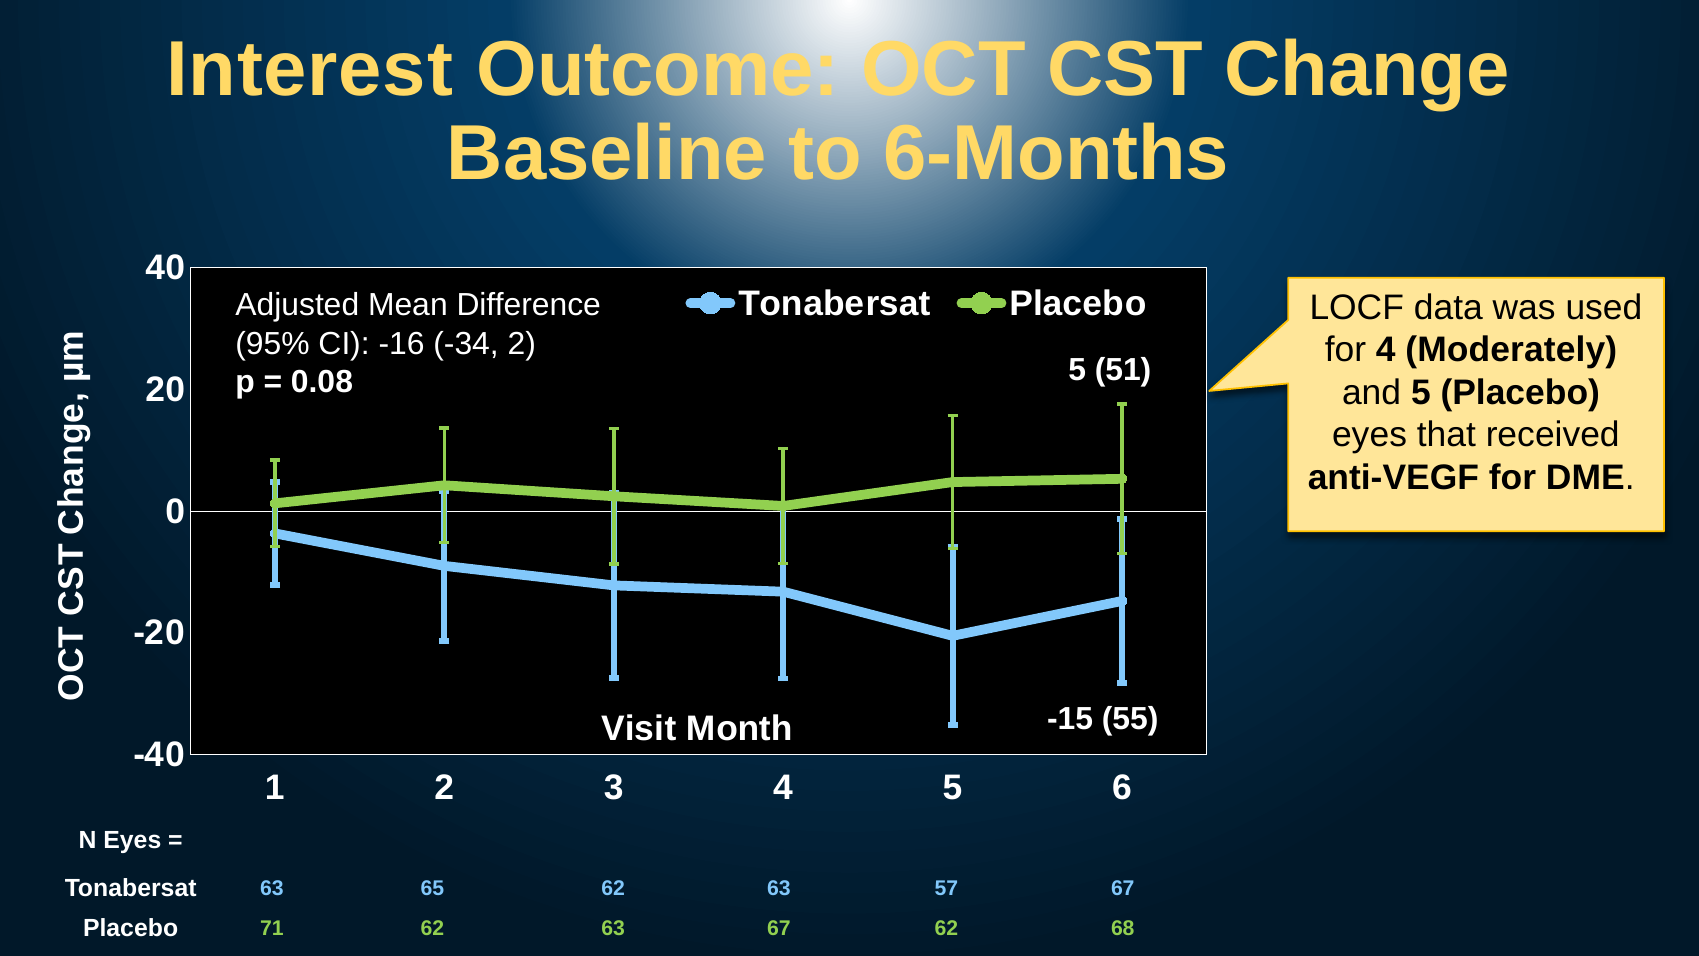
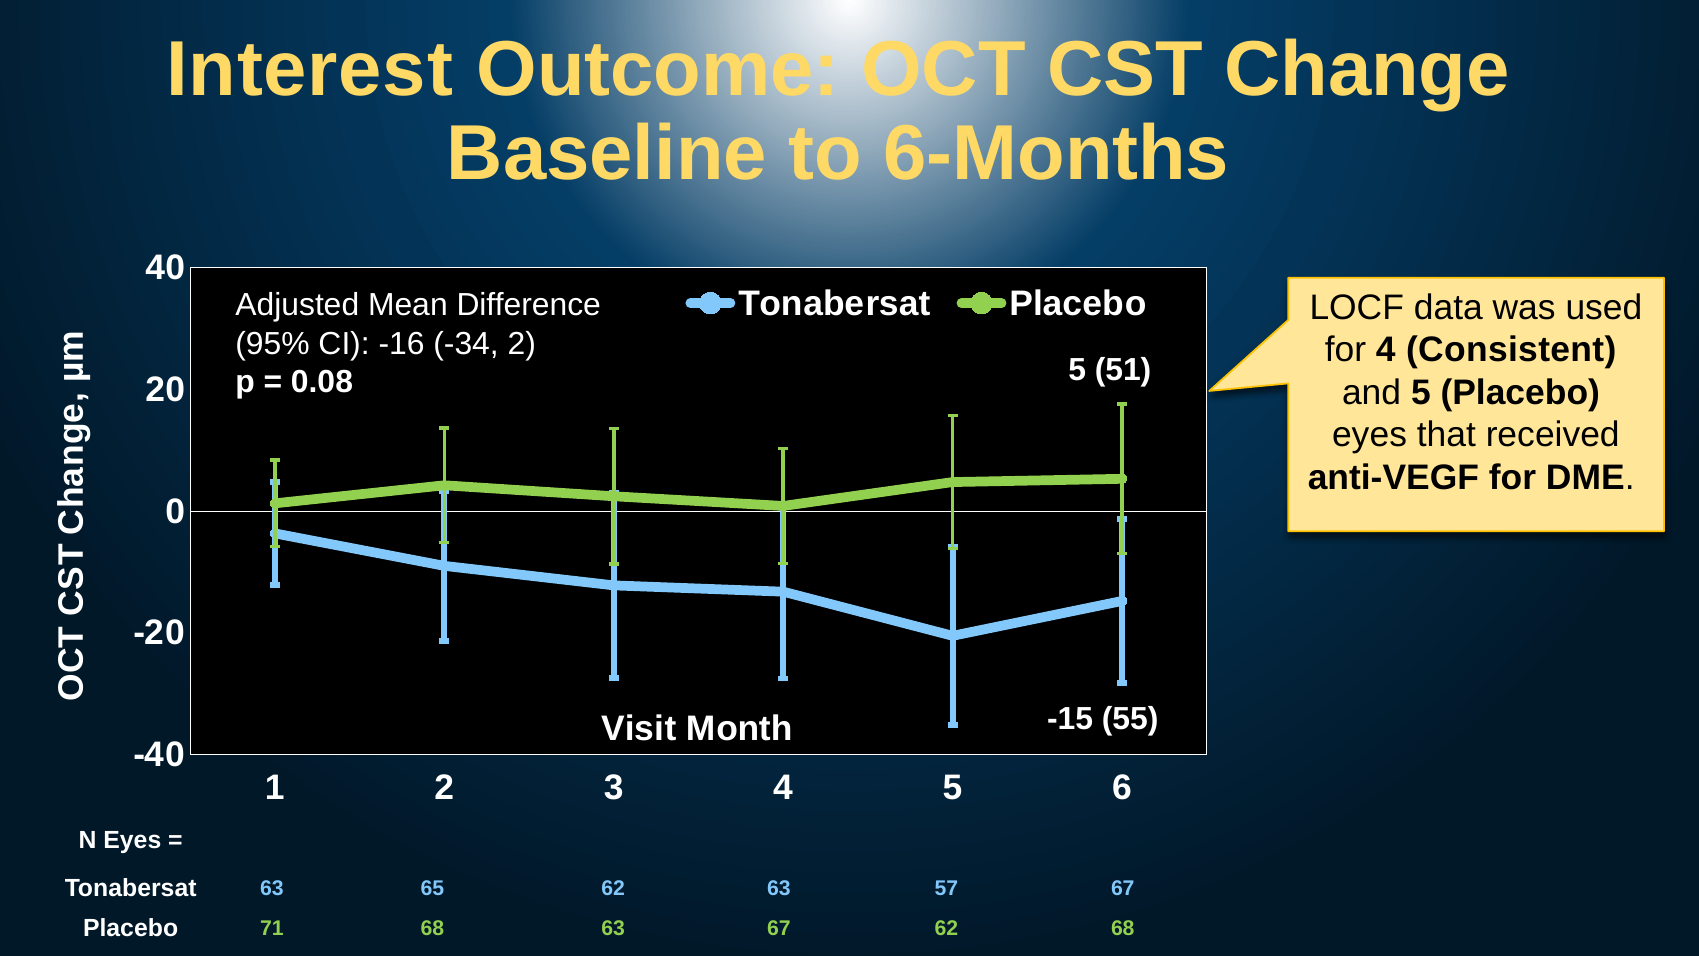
Moderately: Moderately -> Consistent
71 62: 62 -> 68
